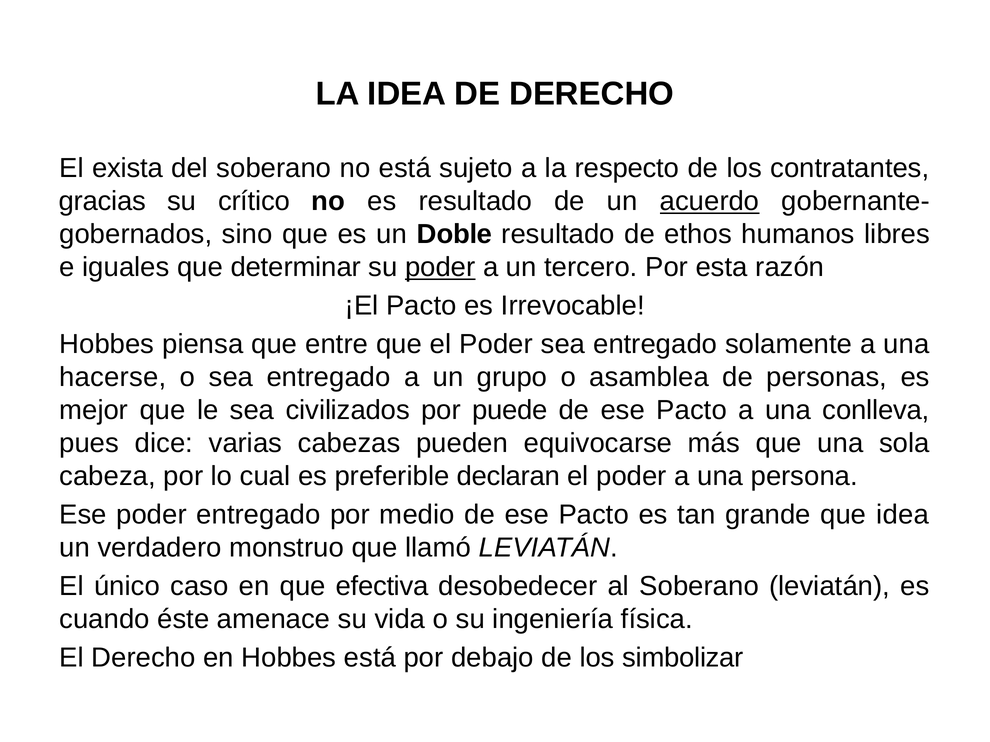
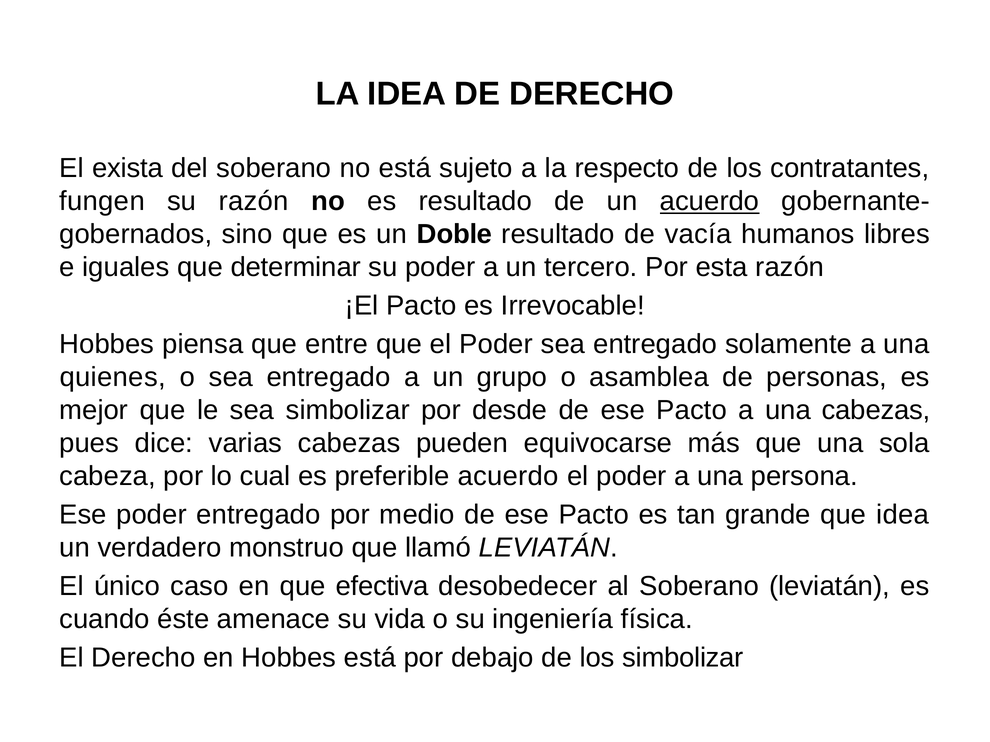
gracias: gracias -> fungen
su crítico: crítico -> razón
ethos: ethos -> vacía
poder at (440, 268) underline: present -> none
hacerse: hacerse -> quienes
sea civilizados: civilizados -> simbolizar
puede: puede -> desde
una conlleva: conlleva -> cabezas
preferible declaran: declaran -> acuerdo
